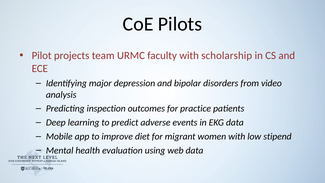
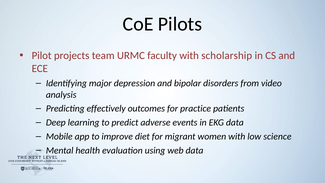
inspection: inspection -> effectively
stipend: stipend -> science
